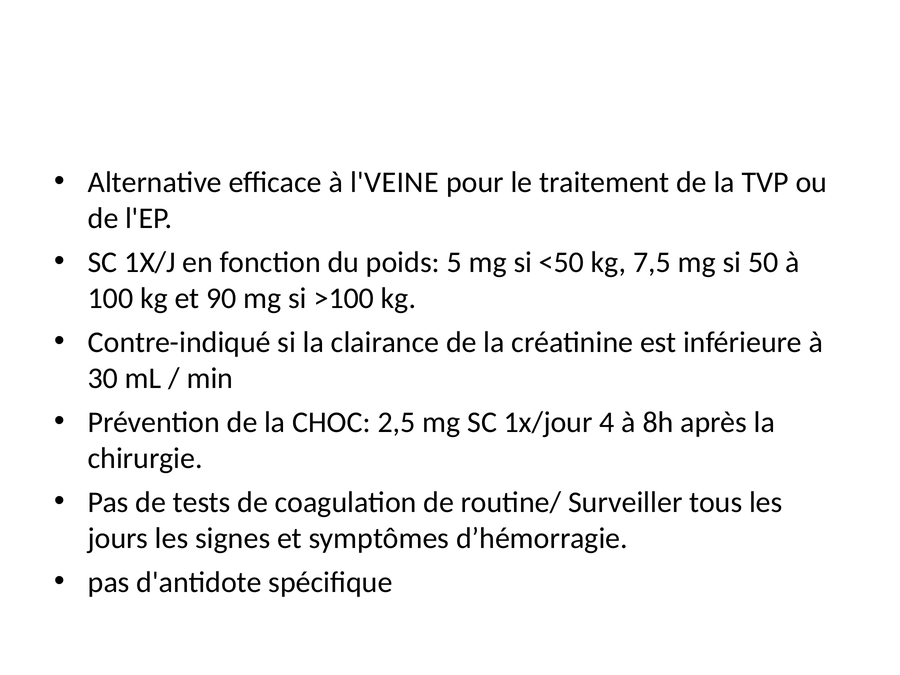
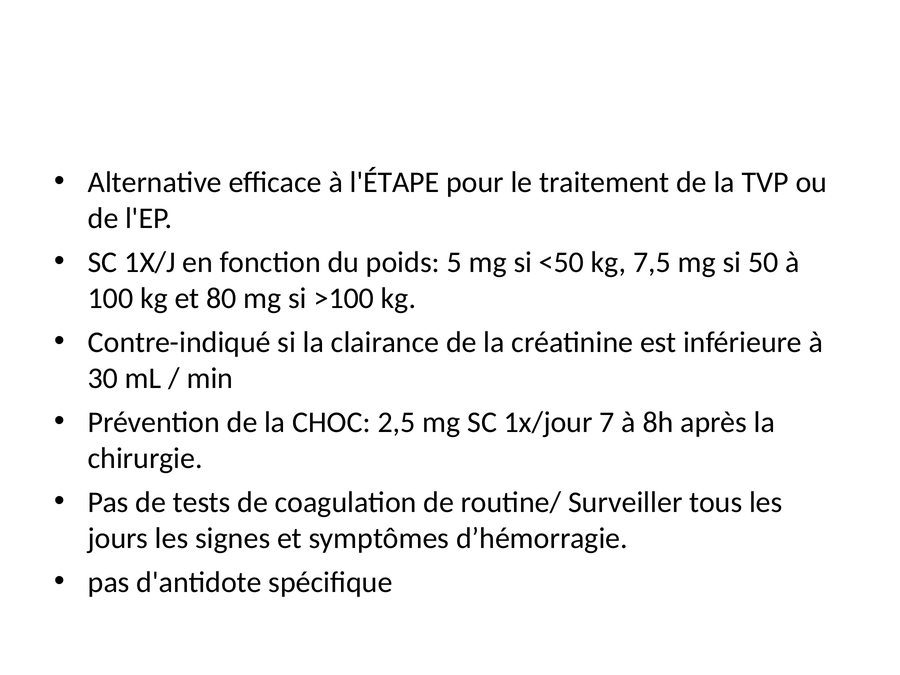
l'VEINE: l'VEINE -> l'ÉTAPE
90: 90 -> 80
4: 4 -> 7
